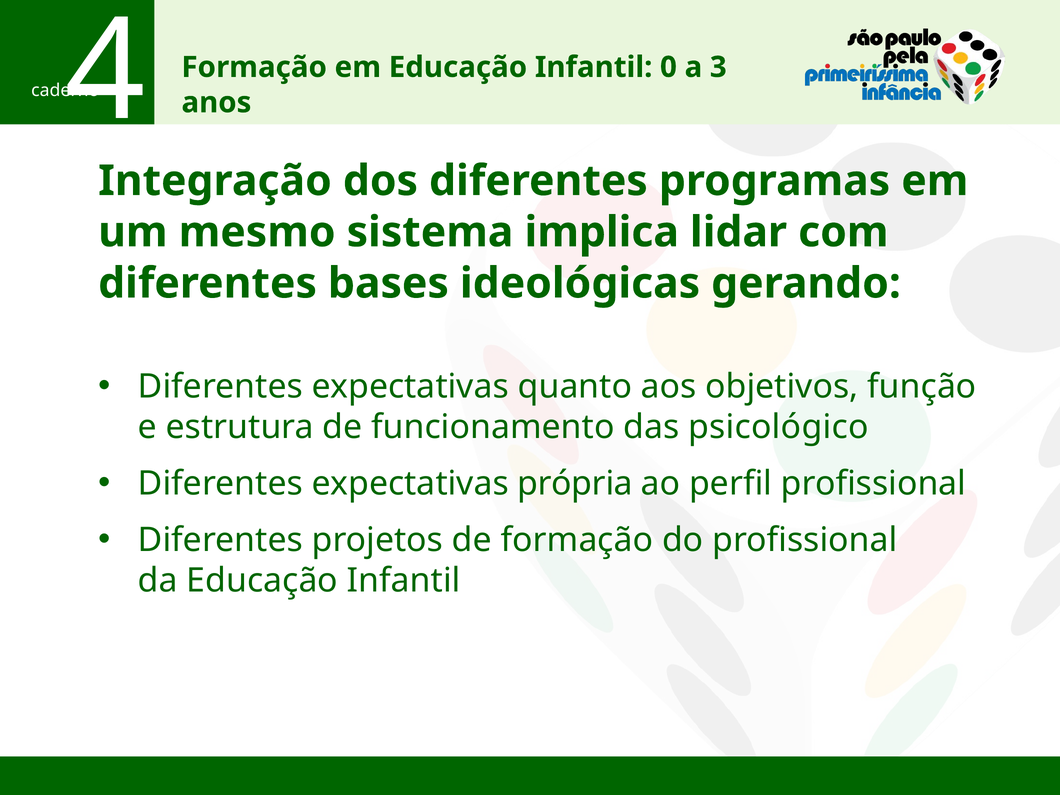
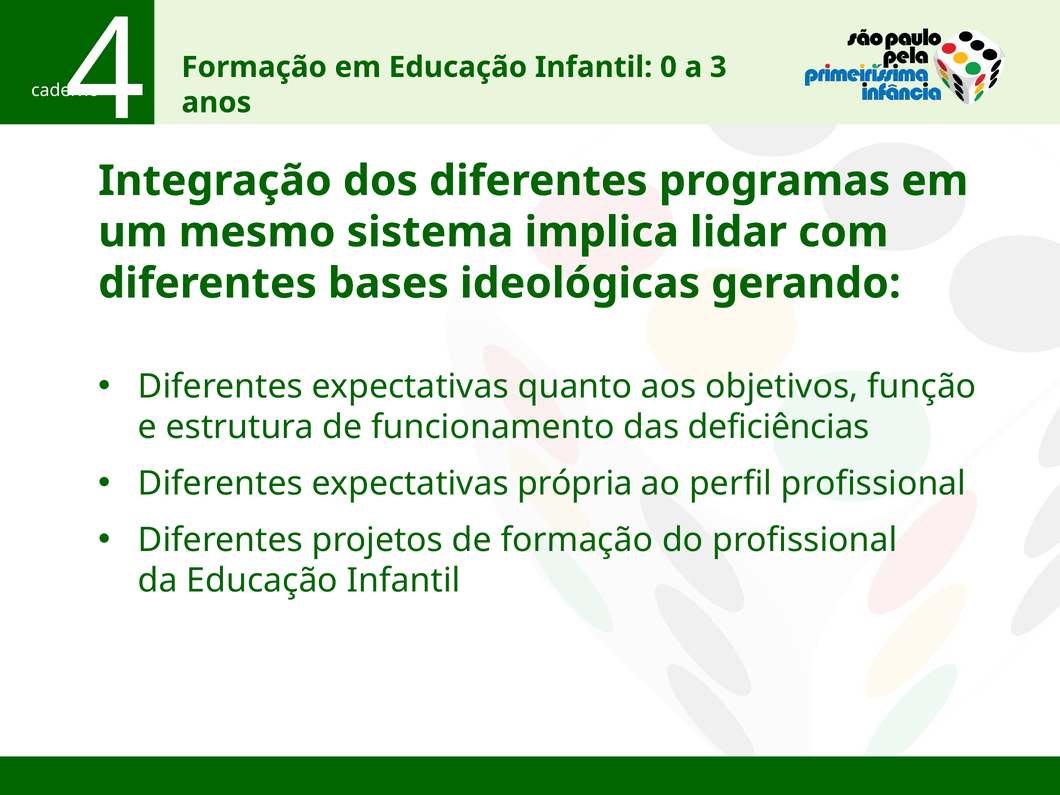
psicológico: psicológico -> deficiências
